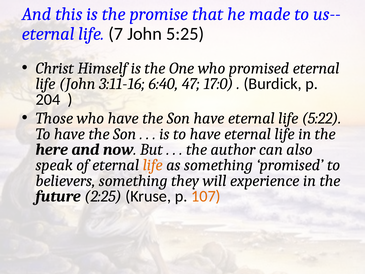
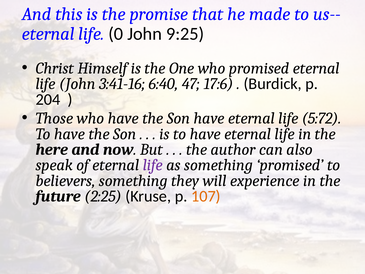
7: 7 -> 0
5:25: 5:25 -> 9:25
3:11-16: 3:11-16 -> 3:41-16
17:0: 17:0 -> 17:6
5:22: 5:22 -> 5:72
life at (153, 165) colour: orange -> purple
